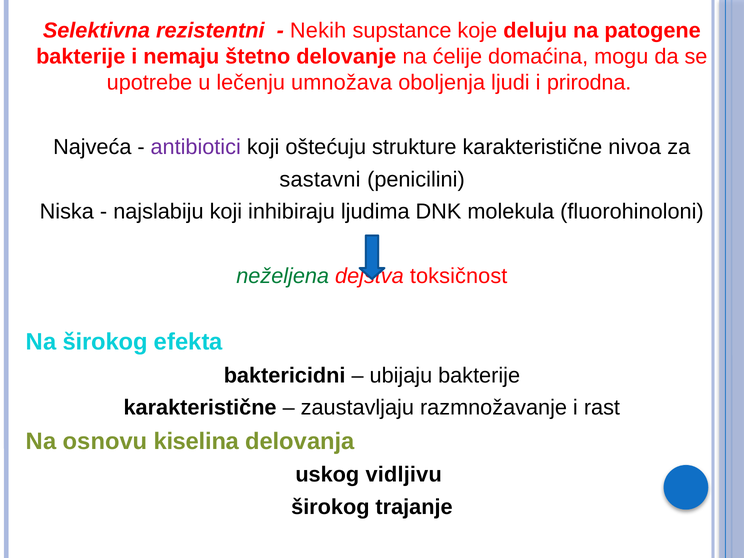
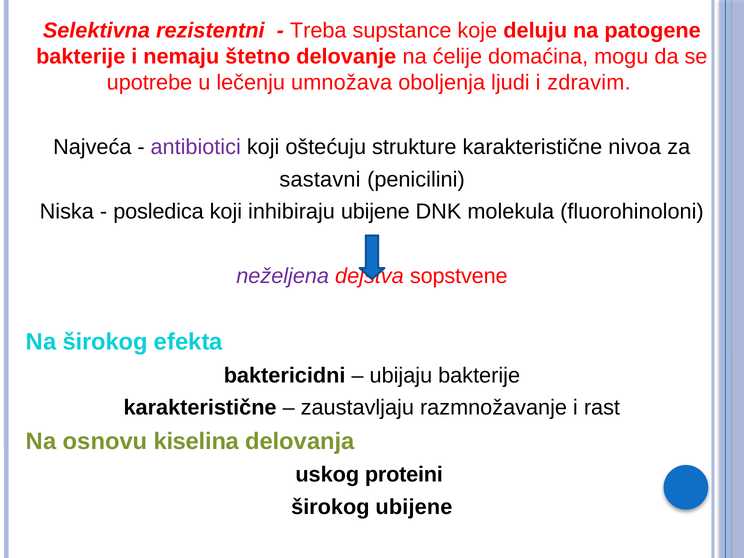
Nekih: Nekih -> Treba
prirodna: prirodna -> zdravim
najslabiju: najslabiju -> posledica
inhibiraju ljudima: ljudima -> ubijene
neželjena colour: green -> purple
toksičnost: toksičnost -> sopstvene
vidljivu: vidljivu -> proteini
širokog trajanje: trajanje -> ubijene
